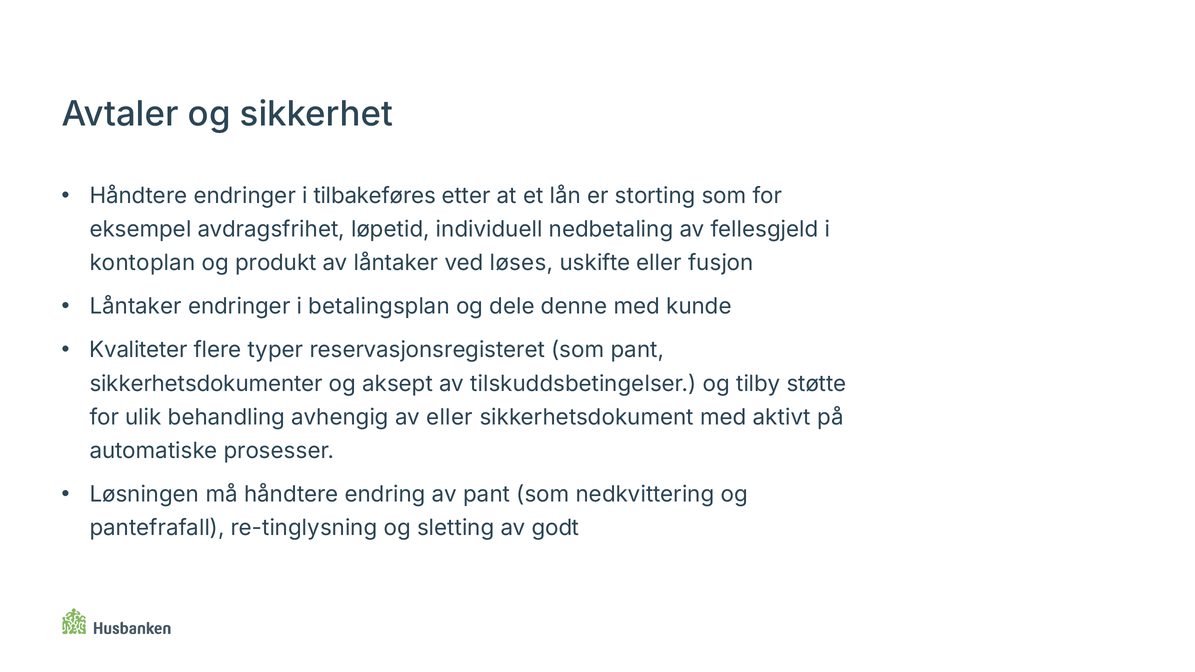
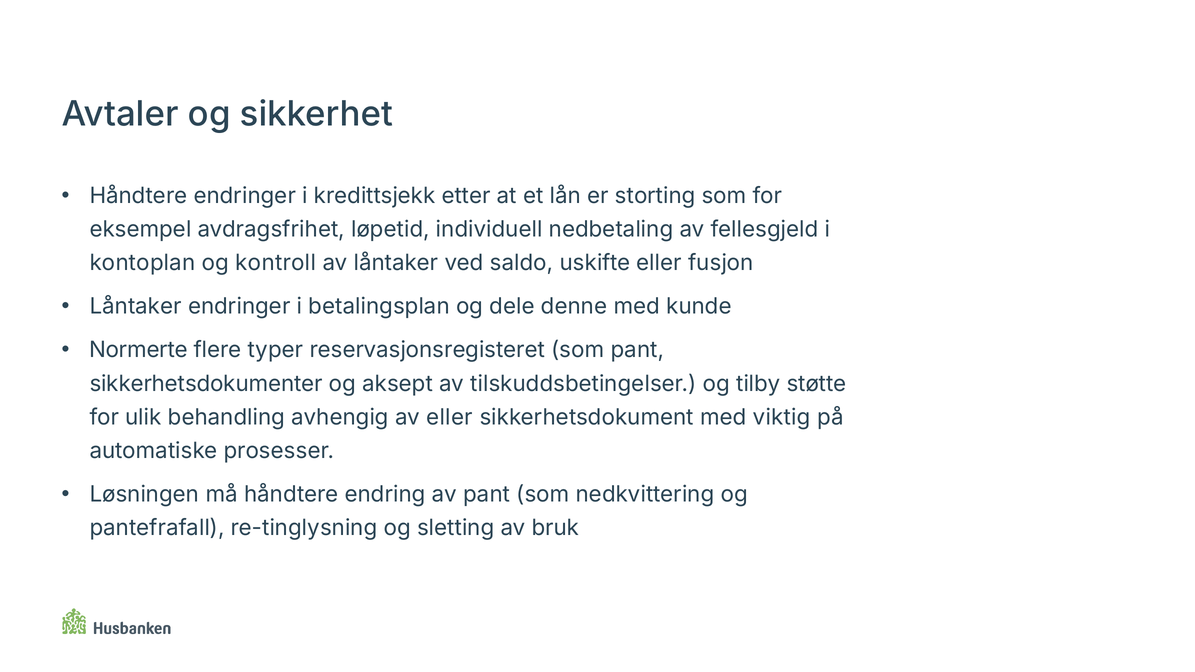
tilbakeføres: tilbakeføres -> kredittsjekk
produkt: produkt -> kontroll
løses: løses -> saldo
Kvaliteter: Kvaliteter -> Normerte
aktivt: aktivt -> viktig
godt: godt -> bruk
